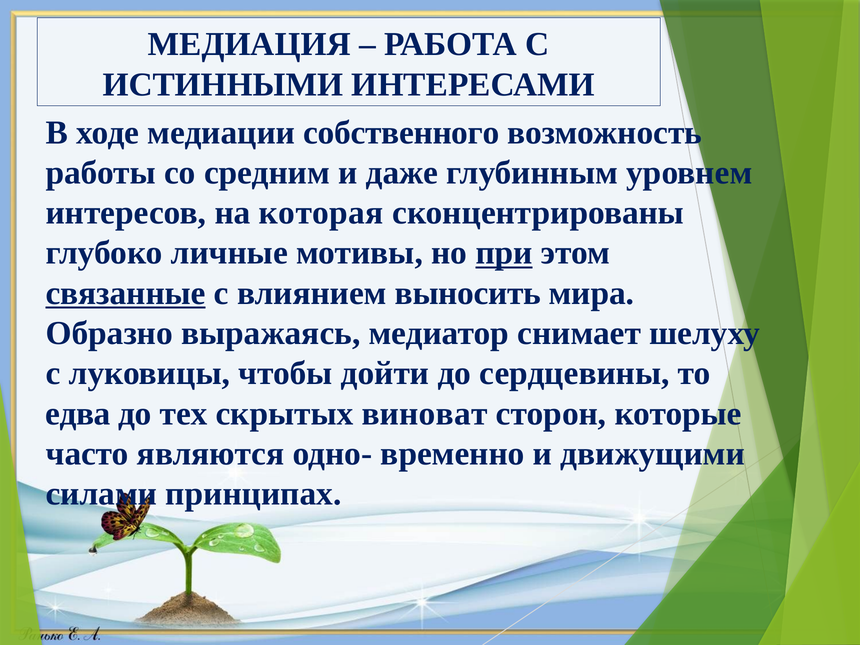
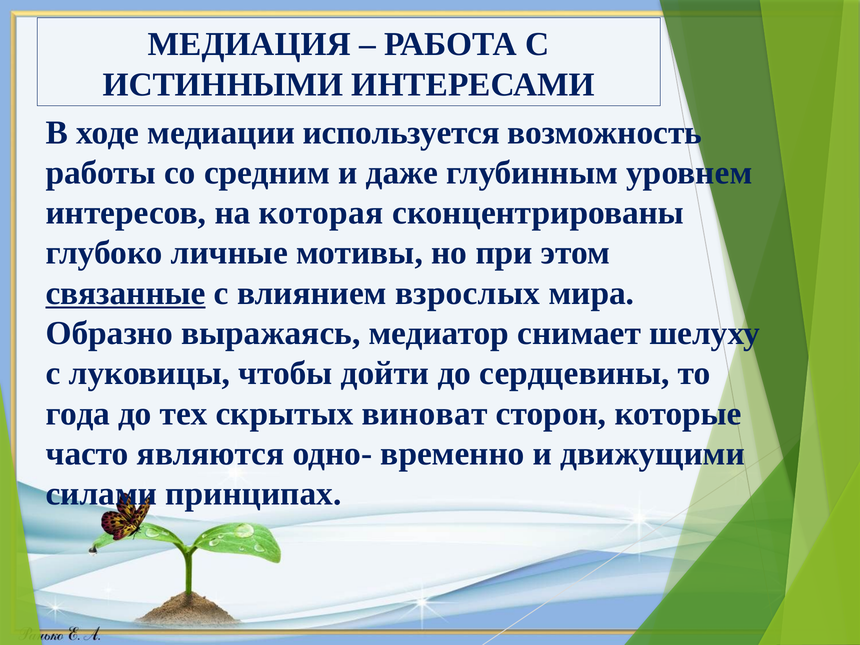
собственного: собственного -> используется
при underline: present -> none
выносить: выносить -> взрослых
едва: едва -> года
